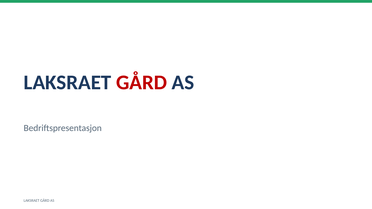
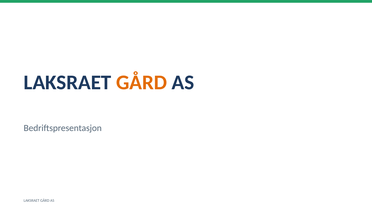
GÅRD at (142, 83) colour: red -> orange
